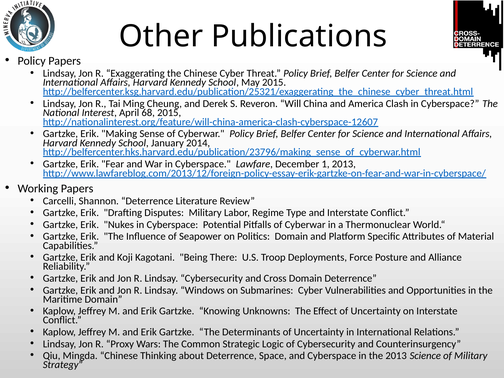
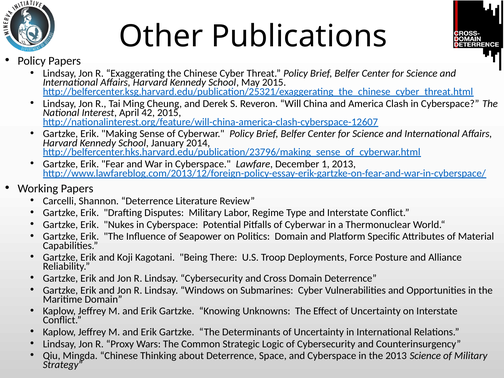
68: 68 -> 42
